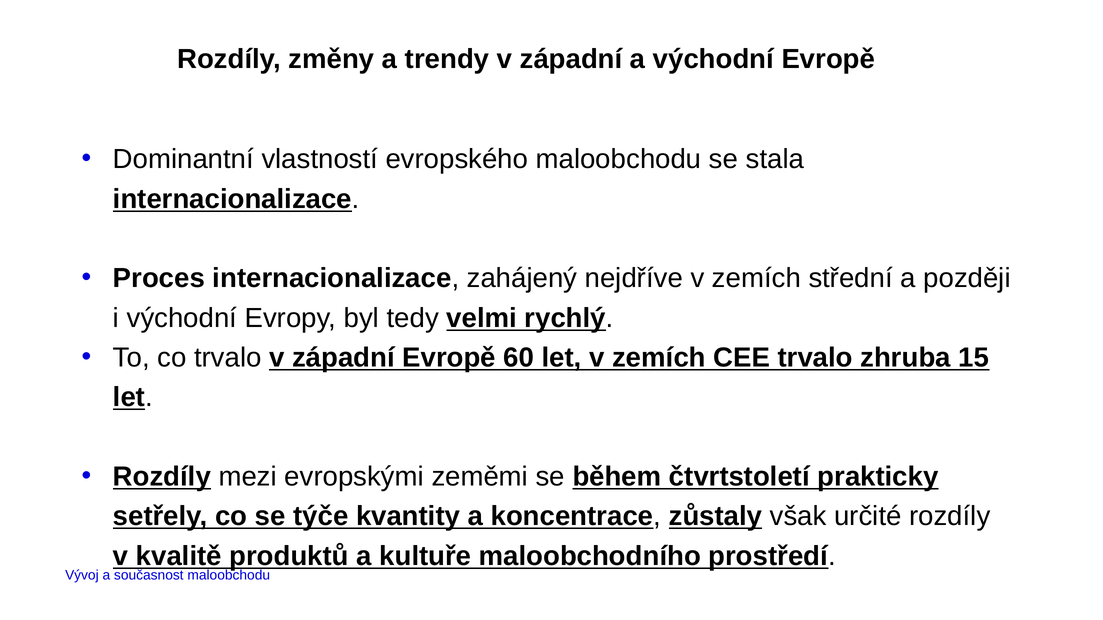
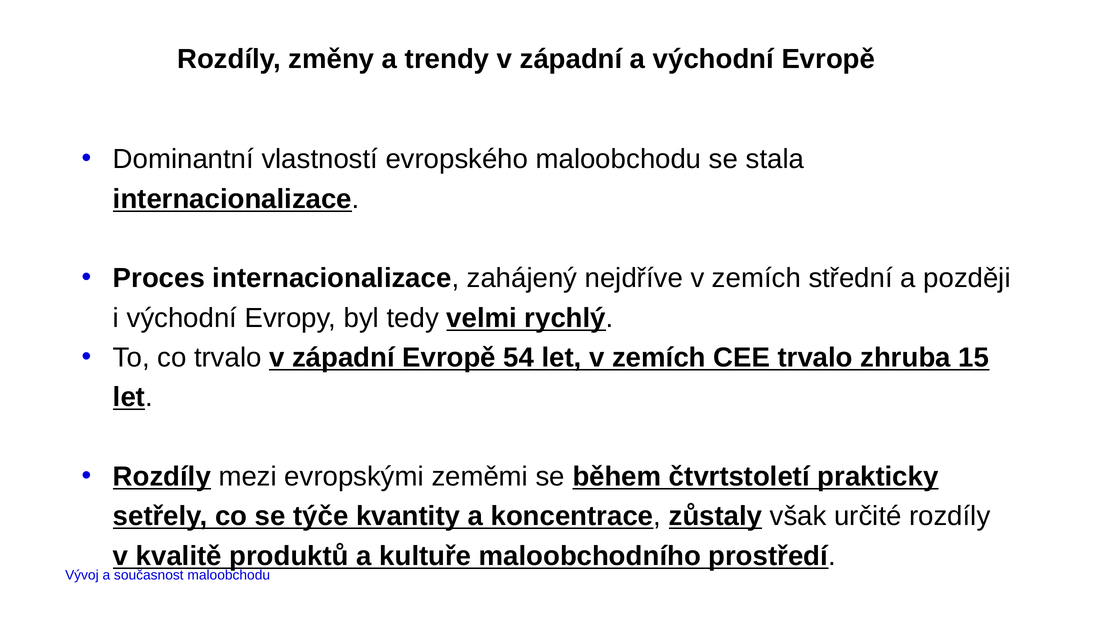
60: 60 -> 54
